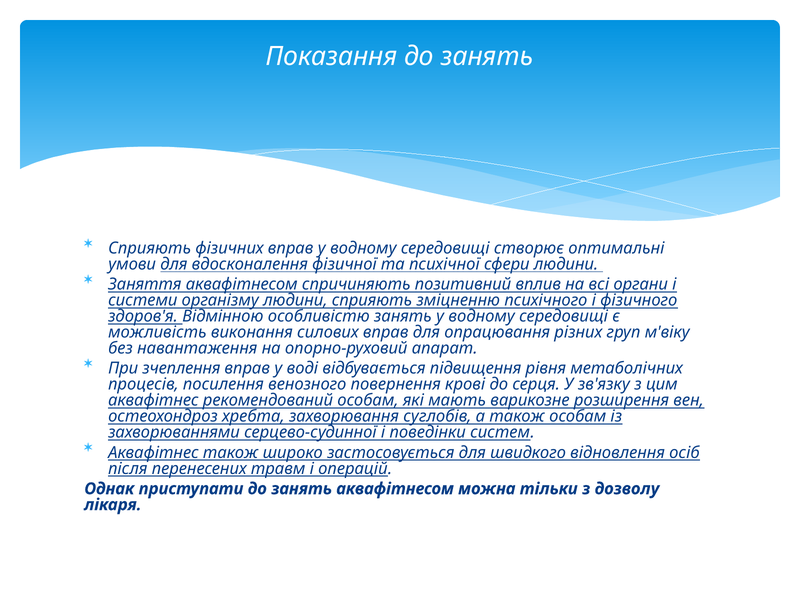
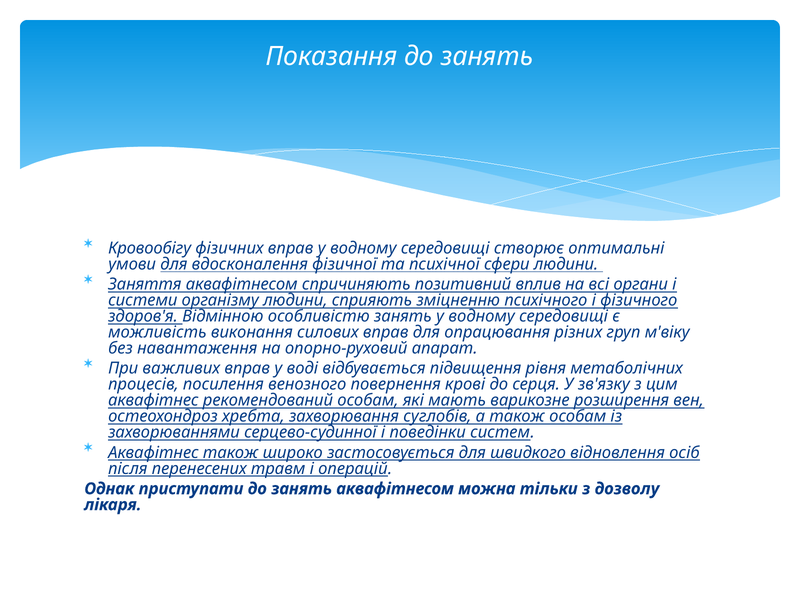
Сприяють at (150, 248): Сприяють -> Кровообігу
зчеплення: зчеплення -> важливих
